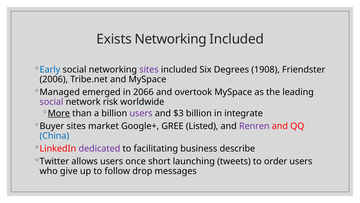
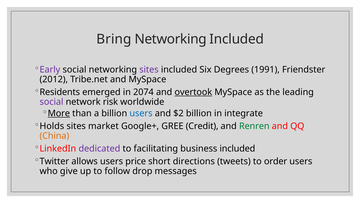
Exists: Exists -> Bring
Early colour: blue -> purple
1908: 1908 -> 1991
2006: 2006 -> 2012
Managed: Managed -> Residents
2066: 2066 -> 2074
overtook underline: none -> present
users at (141, 113) colour: purple -> blue
$3: $3 -> $2
Buyer: Buyer -> Holds
Listed: Listed -> Credit
Renren colour: purple -> green
China colour: blue -> orange
business describe: describe -> included
once: once -> price
launching: launching -> directions
